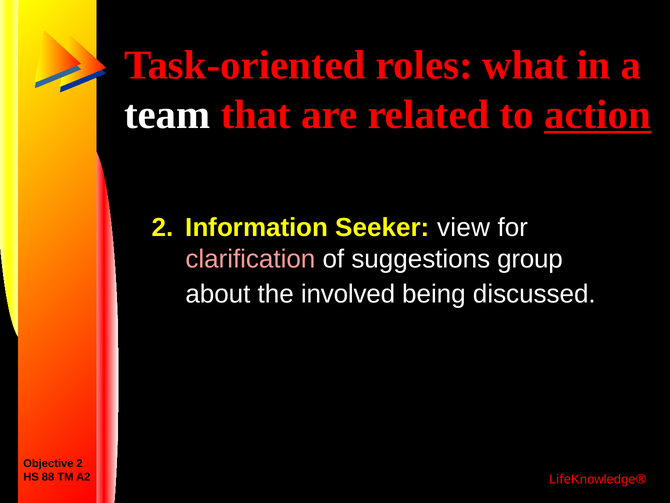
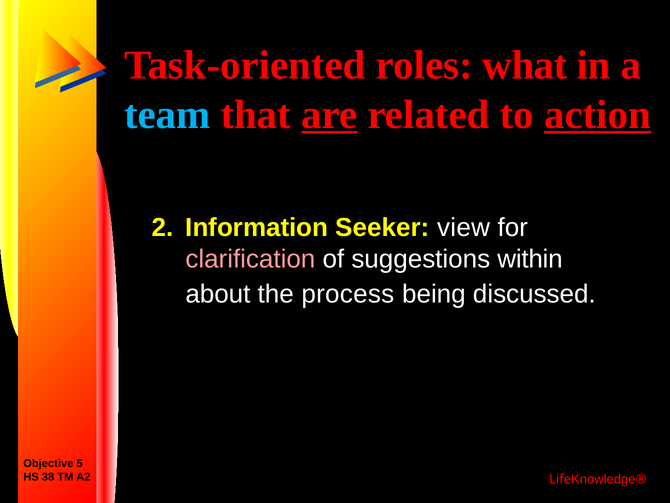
team colour: white -> light blue
are underline: none -> present
group: group -> within
involved: involved -> process
Objective 2: 2 -> 5
88: 88 -> 38
